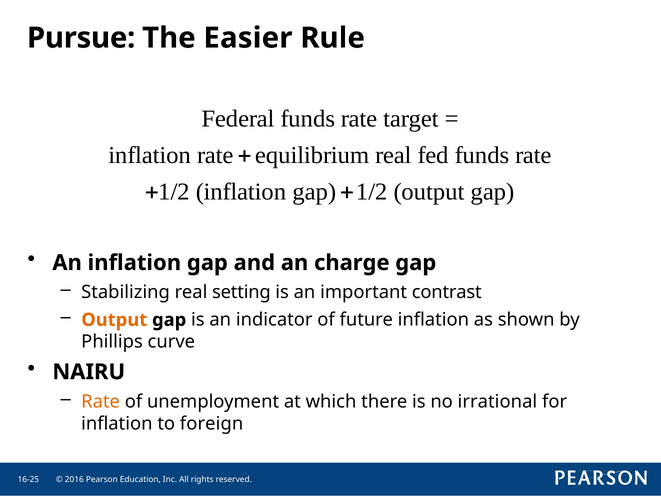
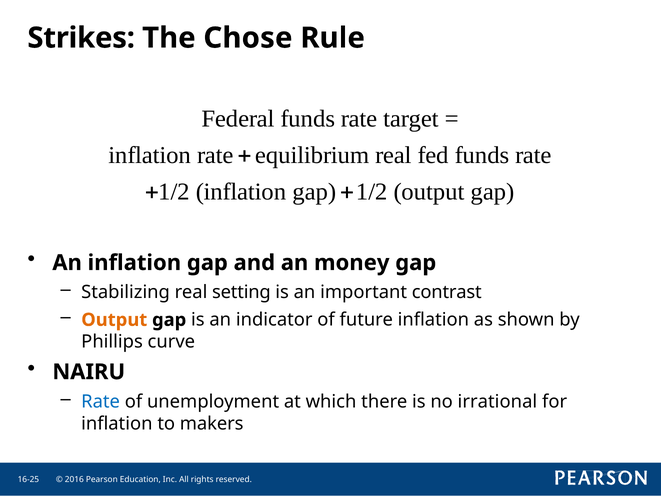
Pursue: Pursue -> Strikes
Easier: Easier -> Chose
charge: charge -> money
Rate at (101, 401) colour: orange -> blue
foreign: foreign -> makers
